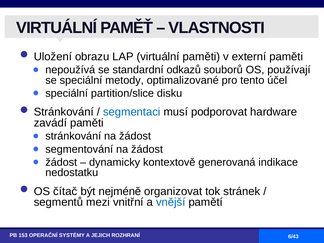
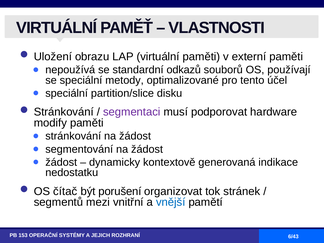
segmentaci colour: blue -> purple
zavádí: zavádí -> modify
nejméně: nejméně -> porušení
